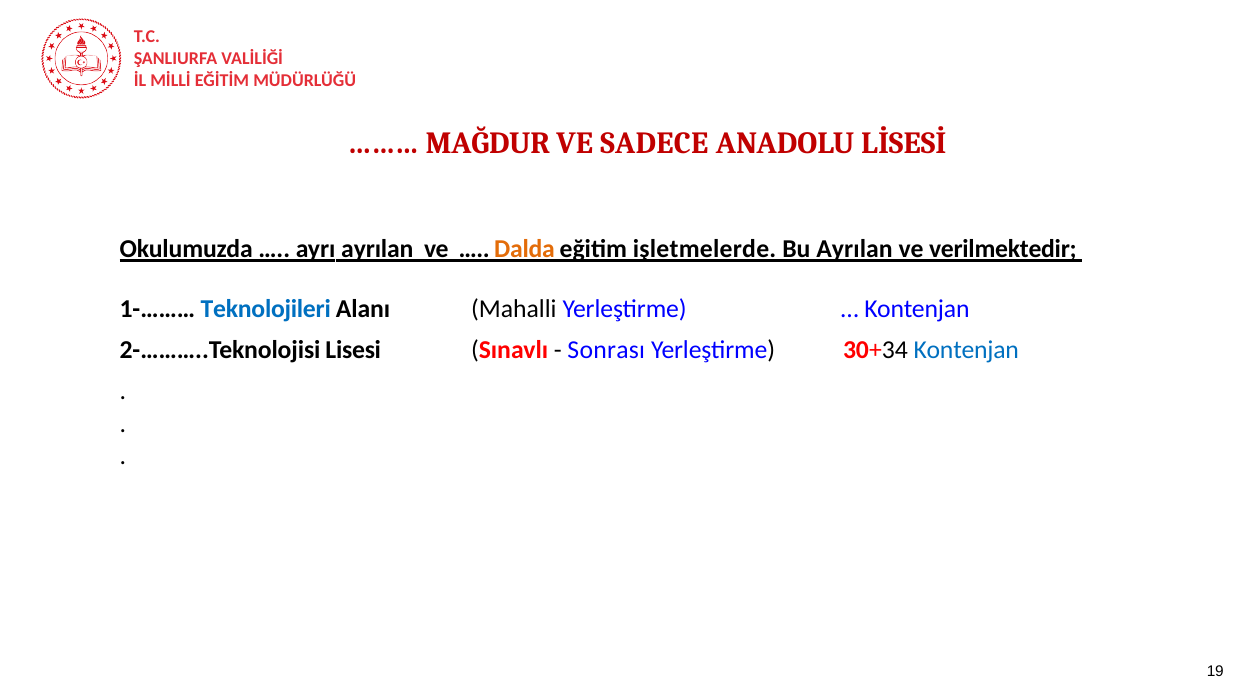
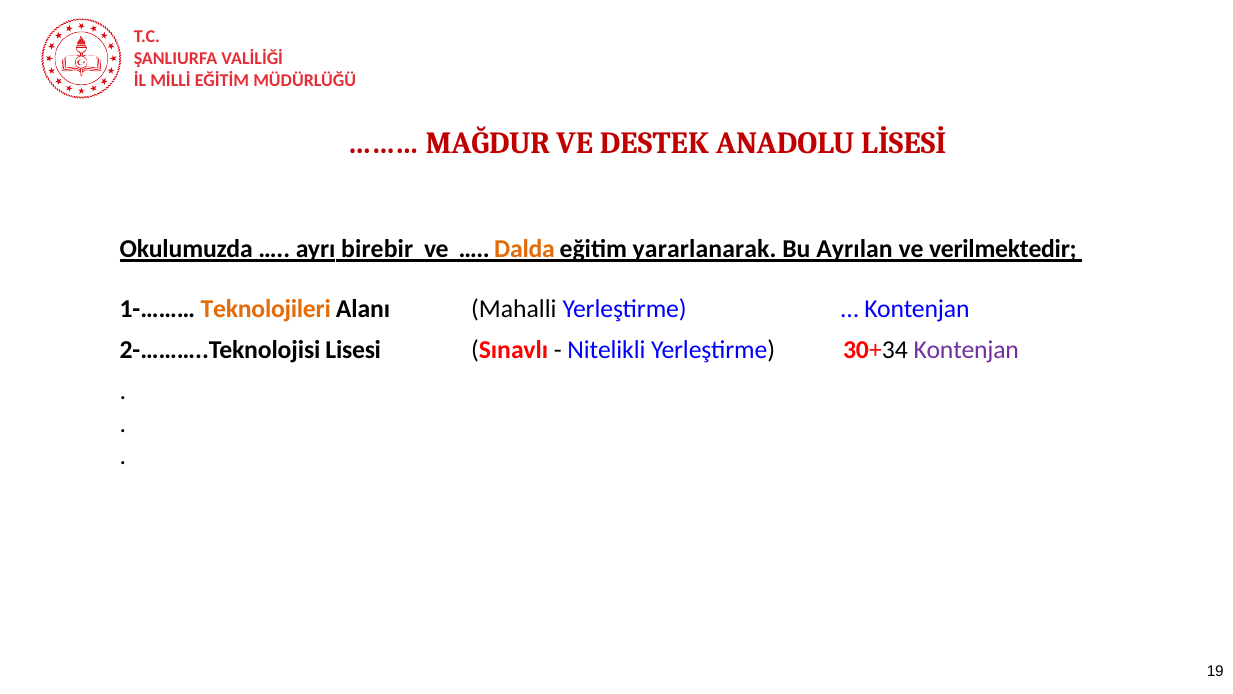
SADECE: SADECE -> DESTEK
ayrı ayrılan: ayrılan -> birebir
işletmelerde: işletmelerde -> yararlanarak
Teknolojileri colour: blue -> orange
Sonrası: Sonrası -> Nitelikli
Kontenjan at (966, 350) colour: blue -> purple
